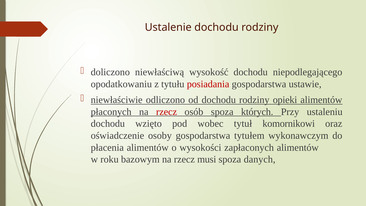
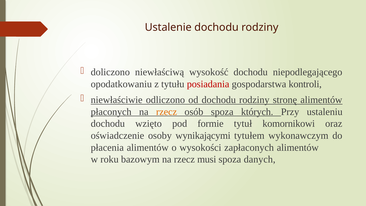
ustawie: ustawie -> kontroli
opieki: opieki -> stronę
rzecz at (167, 112) colour: red -> orange
wobec: wobec -> formie
osoby gospodarstwa: gospodarstwa -> wynikającymi
